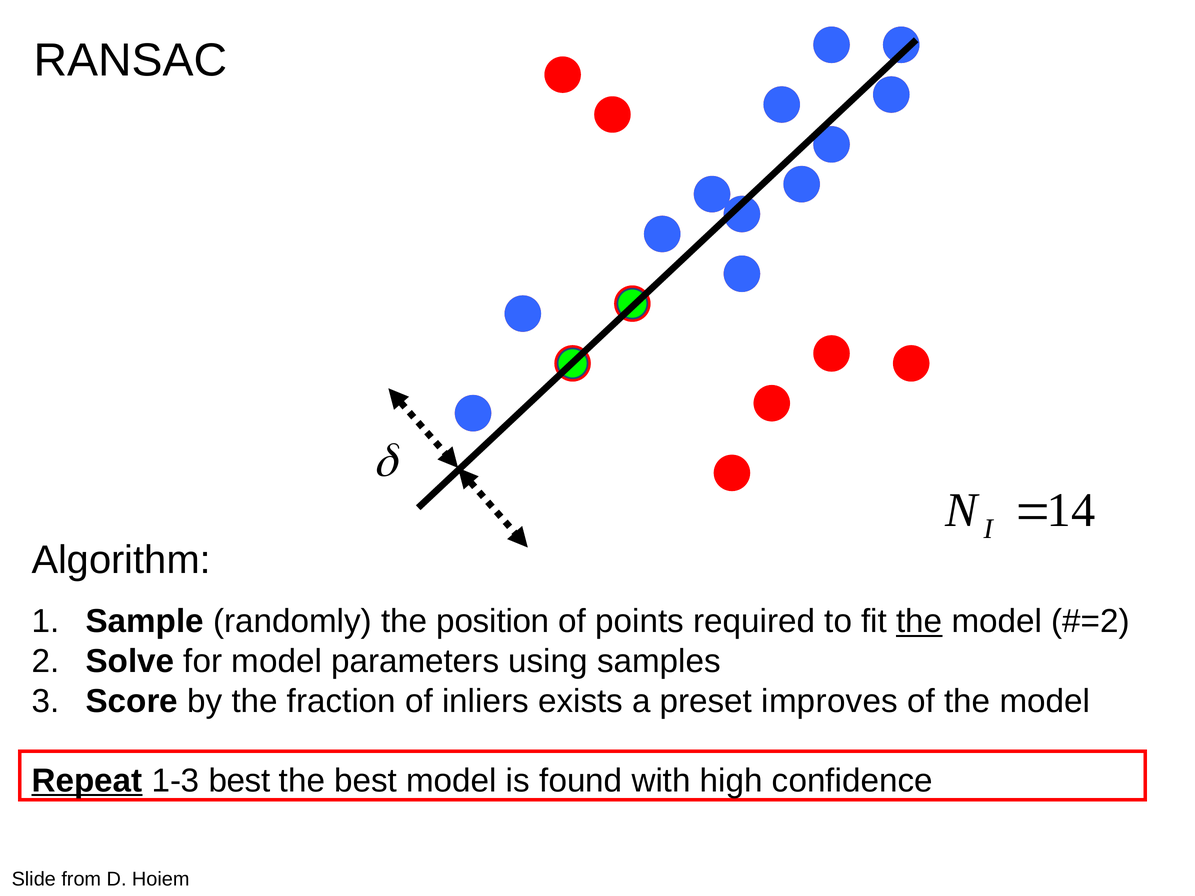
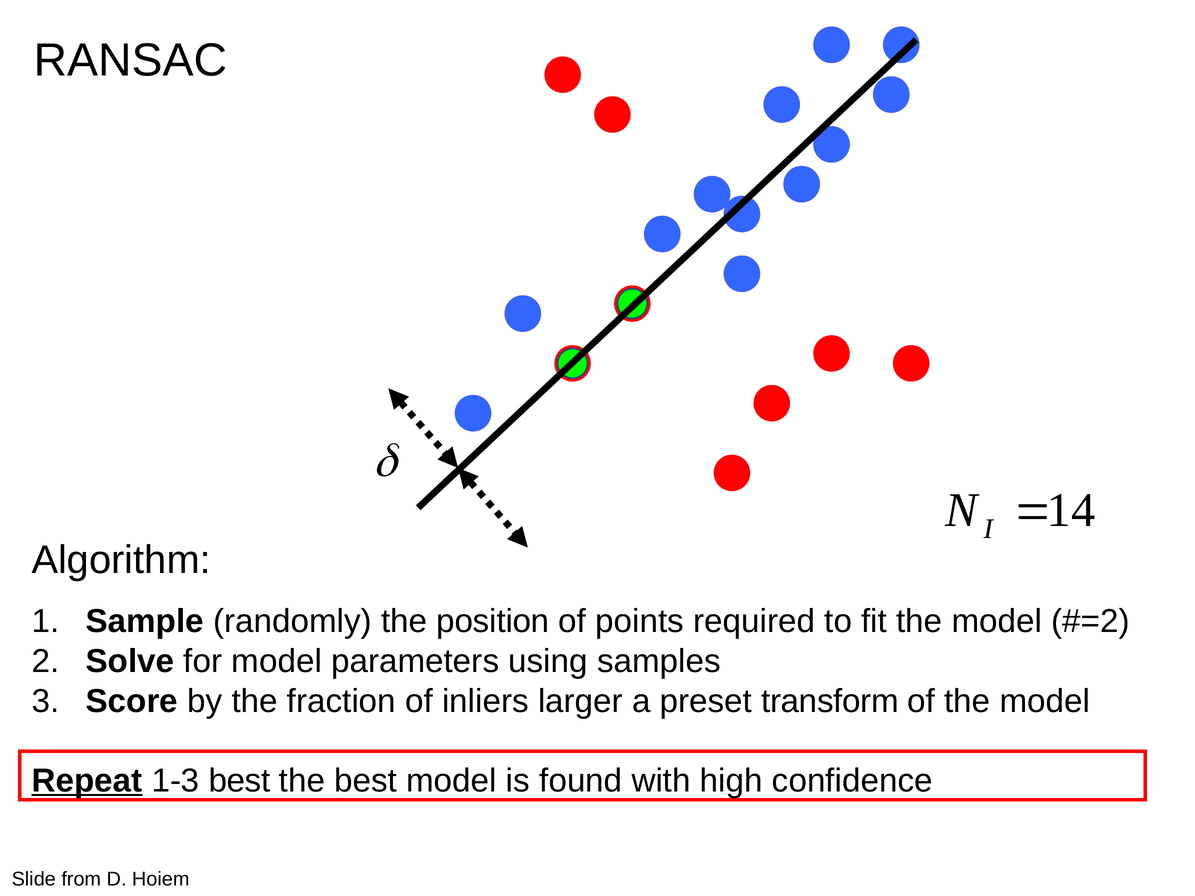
the at (919, 622) underline: present -> none
exists: exists -> larger
improves: improves -> transform
